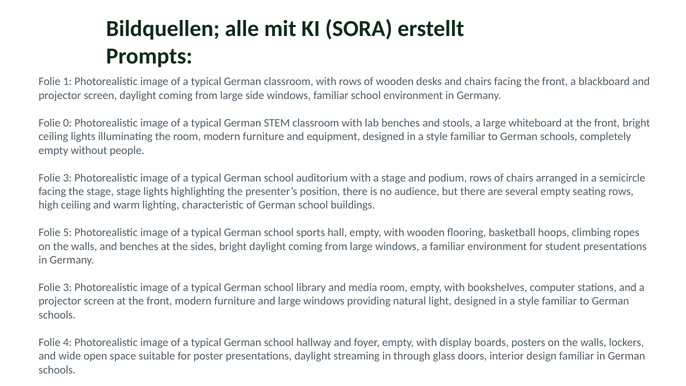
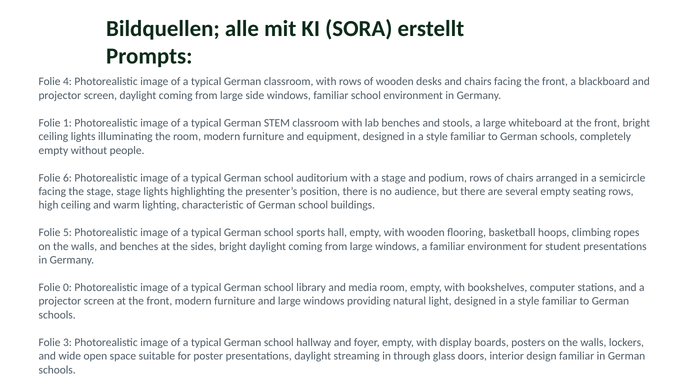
1: 1 -> 4
0: 0 -> 1
3 at (67, 178): 3 -> 6
3 at (67, 287): 3 -> 0
4: 4 -> 3
